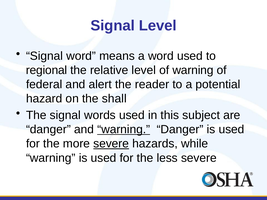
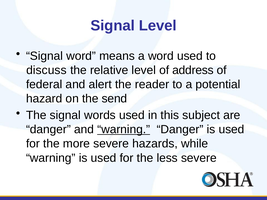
regional: regional -> discuss
of warning: warning -> address
shall: shall -> send
severe at (111, 144) underline: present -> none
